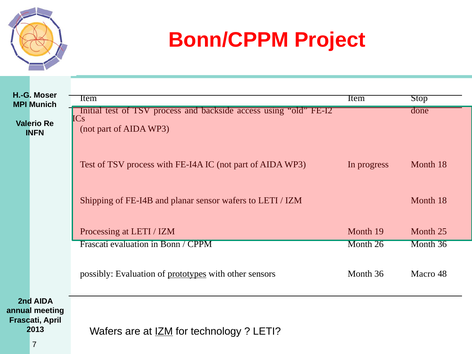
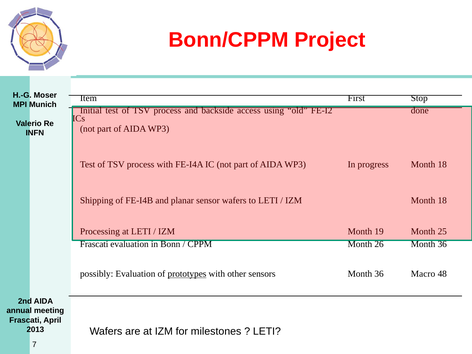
Item Item: Item -> First
IZM at (164, 331) underline: present -> none
technology: technology -> milestones
